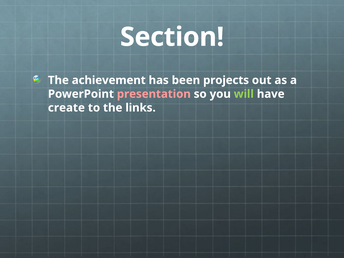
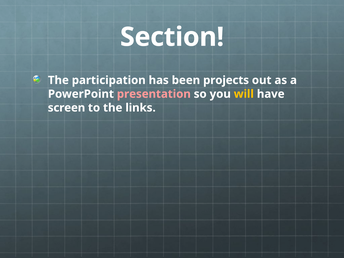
achievement: achievement -> participation
will colour: light green -> yellow
create: create -> screen
